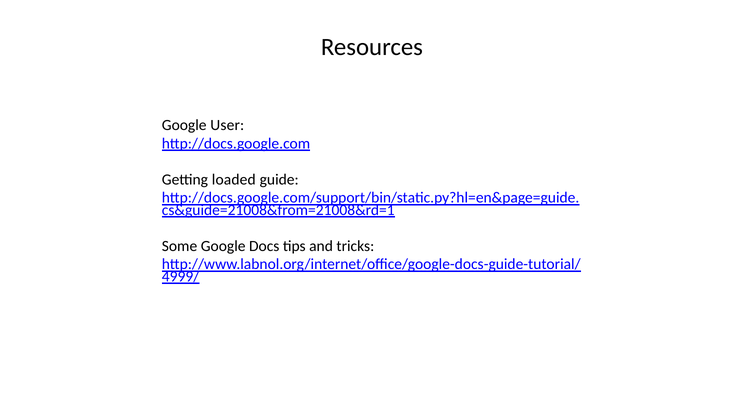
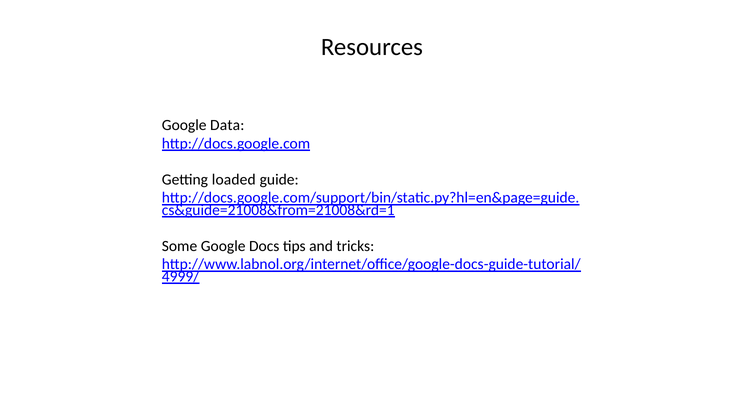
User: User -> Data
